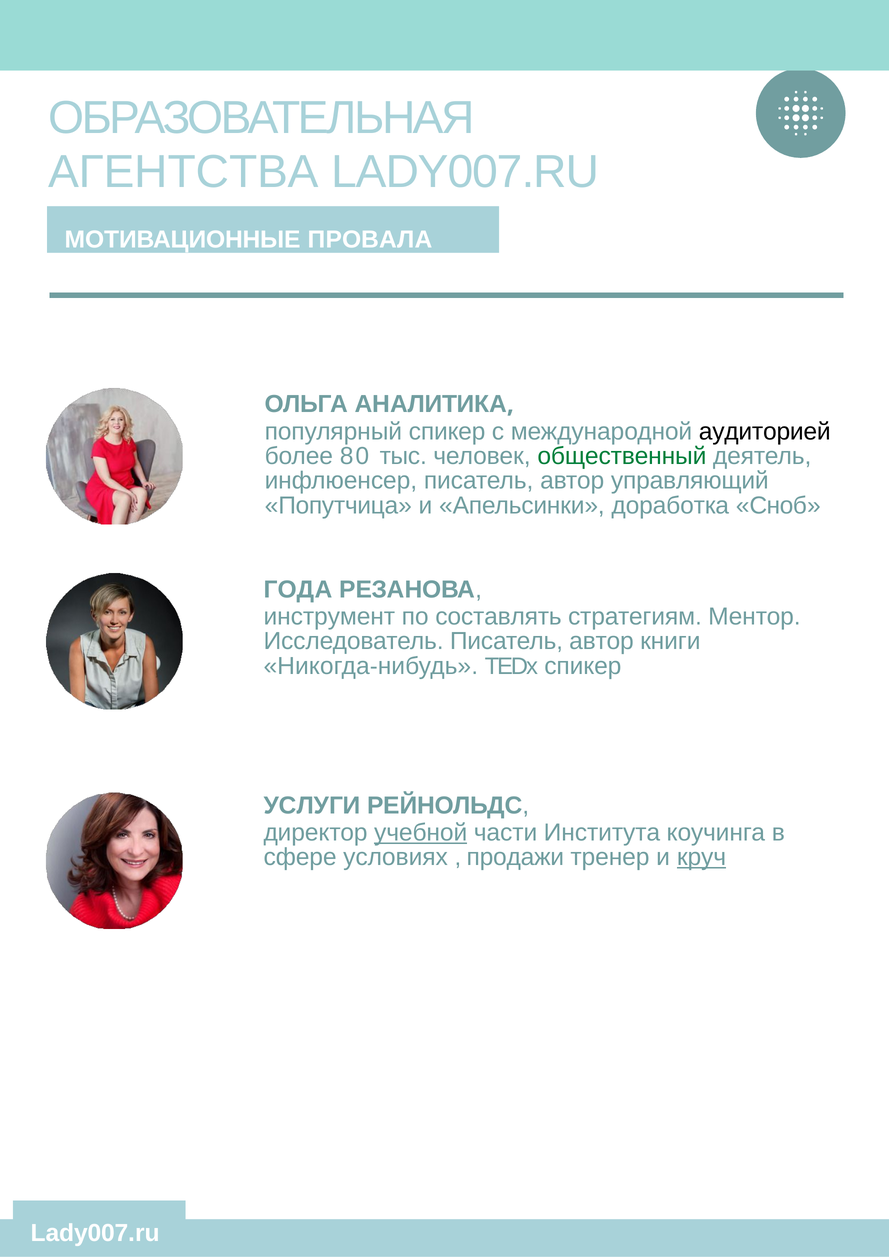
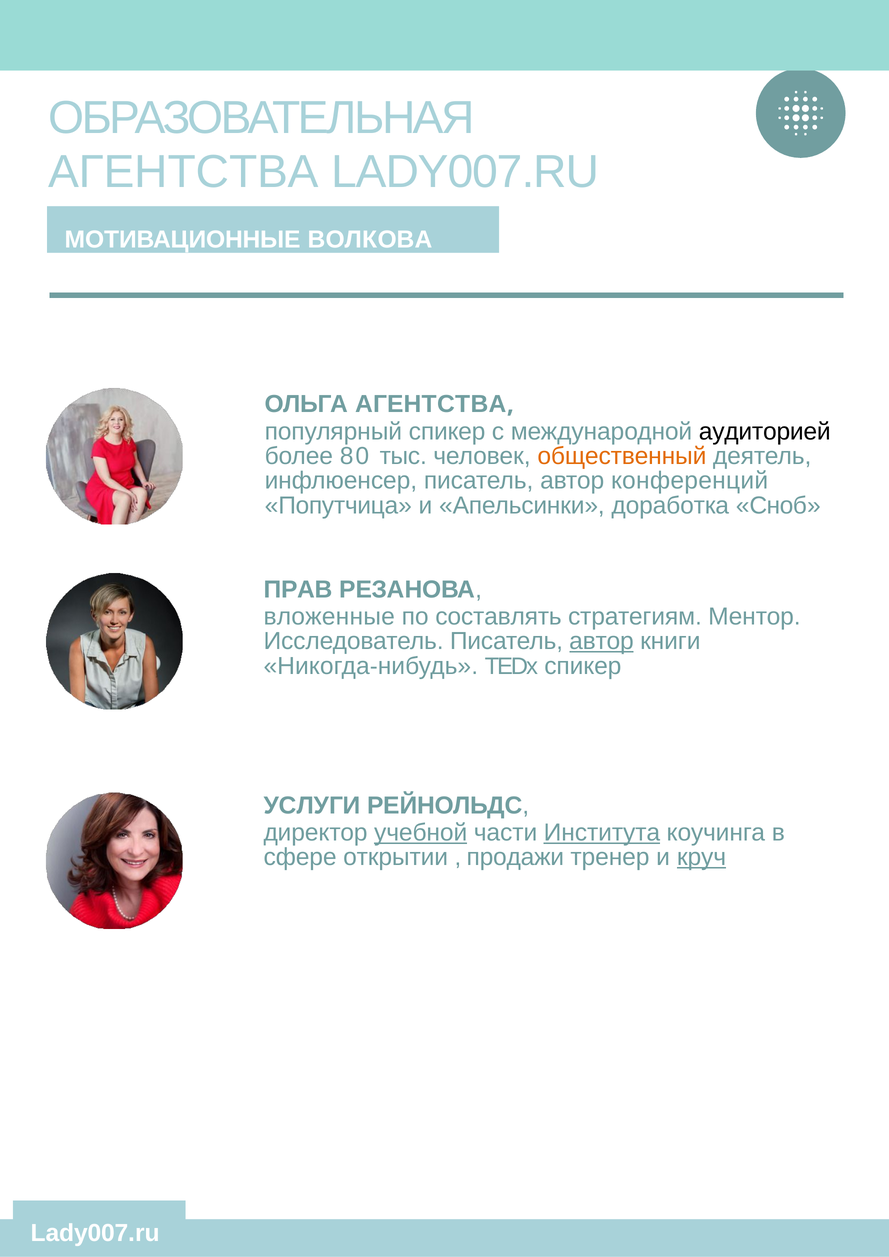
ПРОВАЛА: ПРОВАЛА -> ВОЛКОВА
ОЛЬГА АНАЛИТИКА: АНАЛИТИКА -> АГЕНТСТВА
общественный colour: green -> orange
управляющий: управляющий -> конференций
ГОДА: ГОДА -> ПРАВ
инструмент: инструмент -> вложенные
автор at (601, 642) underline: none -> present
Института underline: none -> present
условиях: условиях -> открытии
